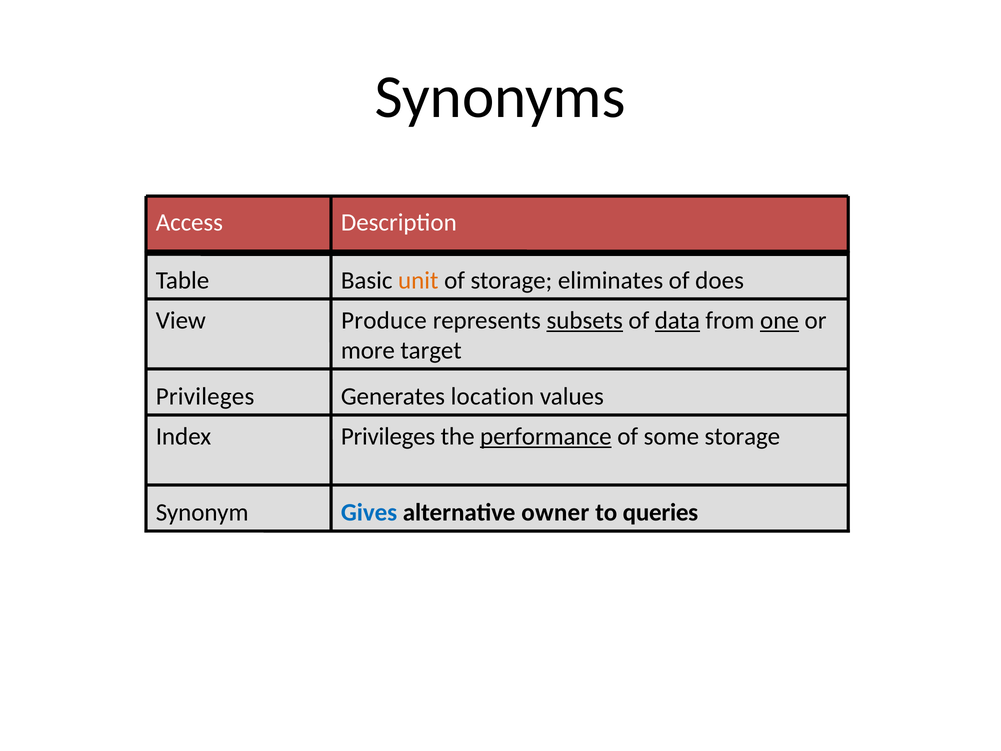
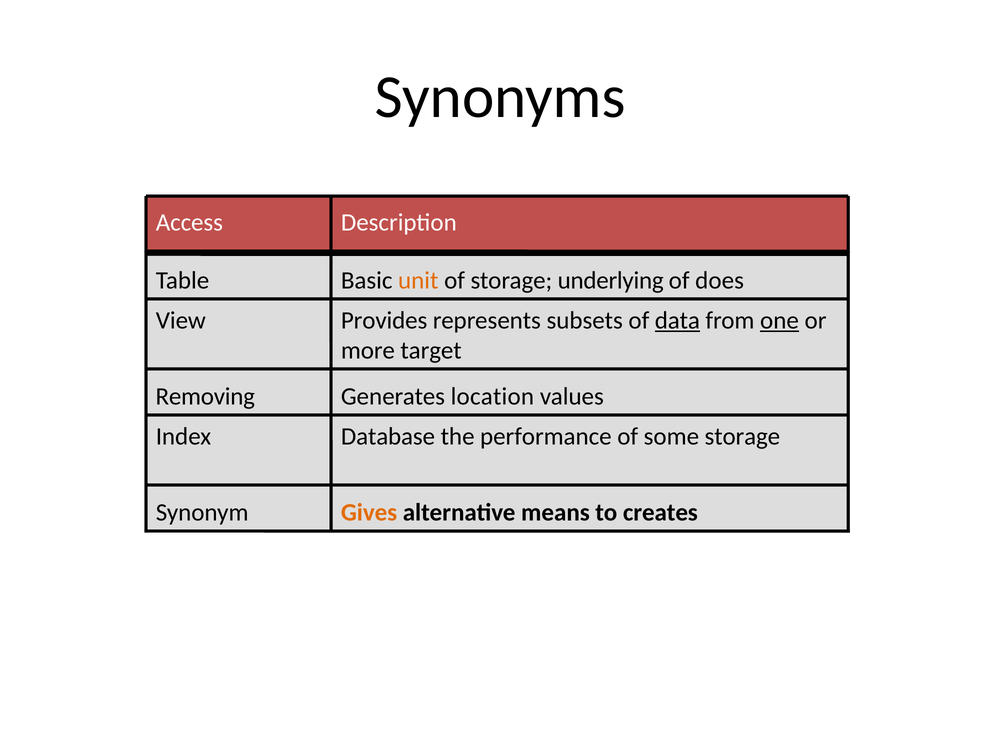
eliminates: eliminates -> underlying
Produce: Produce -> Provides
subsets underline: present -> none
Privileges at (205, 396): Privileges -> Removing
Privileges at (388, 437): Privileges -> Database
performance underline: present -> none
Gives colour: blue -> orange
owner: owner -> means
queries: queries -> creates
